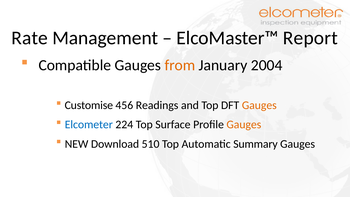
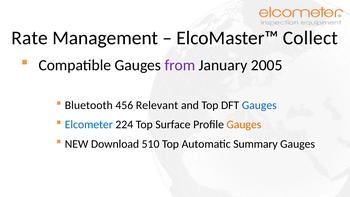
Report: Report -> Collect
from colour: orange -> purple
2004: 2004 -> 2005
Customise: Customise -> Bluetooth
Readings: Readings -> Relevant
Gauges at (259, 105) colour: orange -> blue
